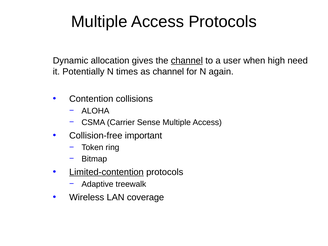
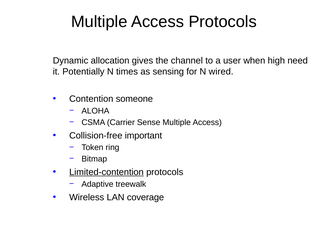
channel at (187, 61) underline: present -> none
as channel: channel -> sensing
again: again -> wired
collisions: collisions -> someone
